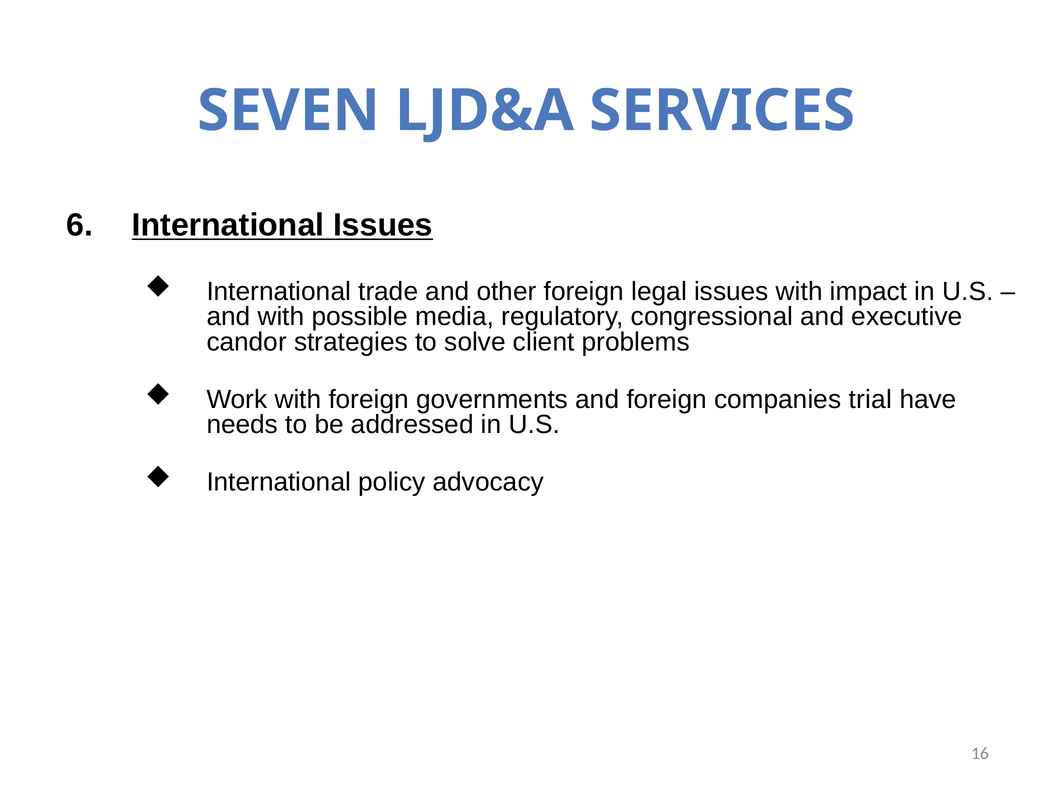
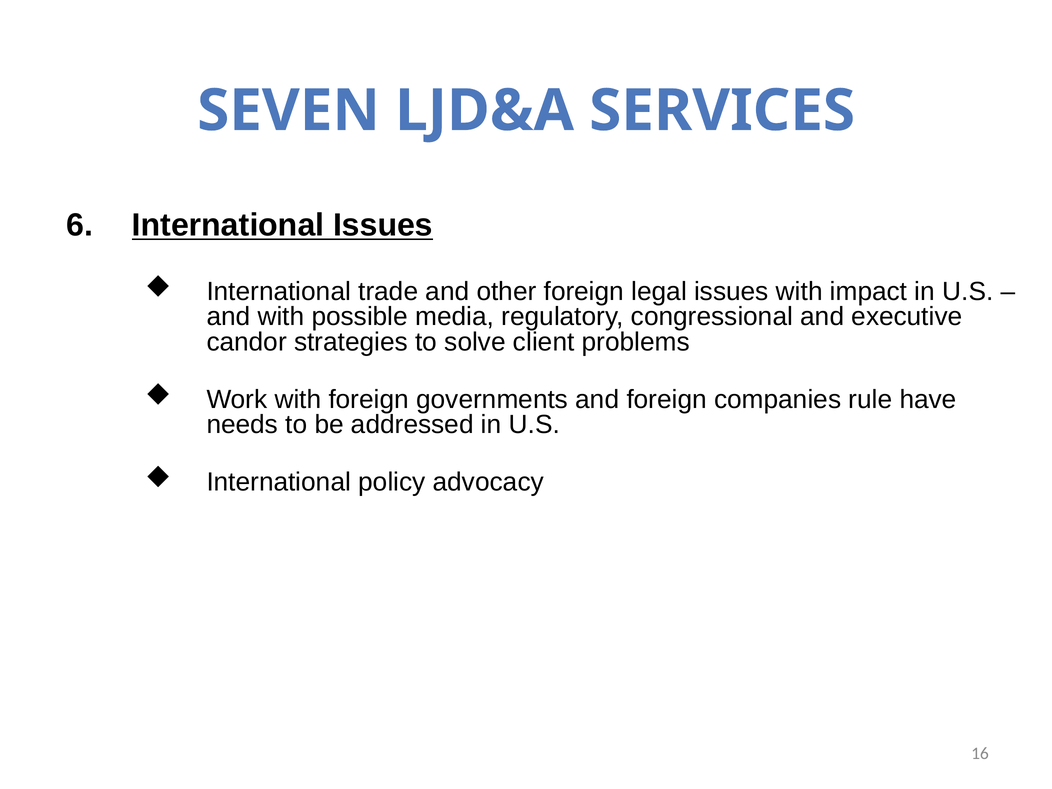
trial: trial -> rule
